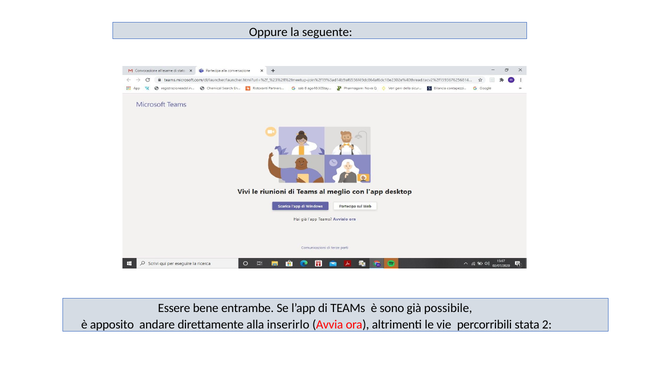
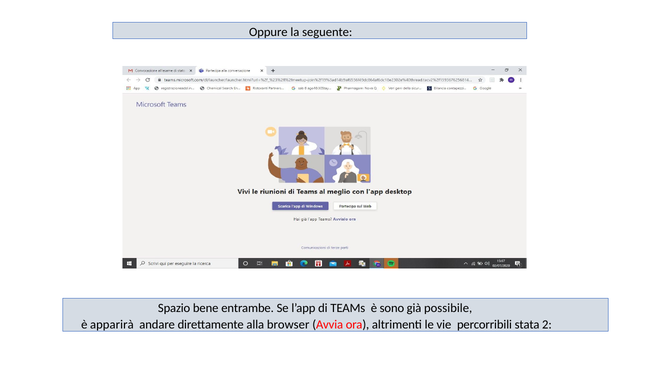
Essere: Essere -> Spazio
apposito: apposito -> apparirà
inserirlo: inserirlo -> browser
